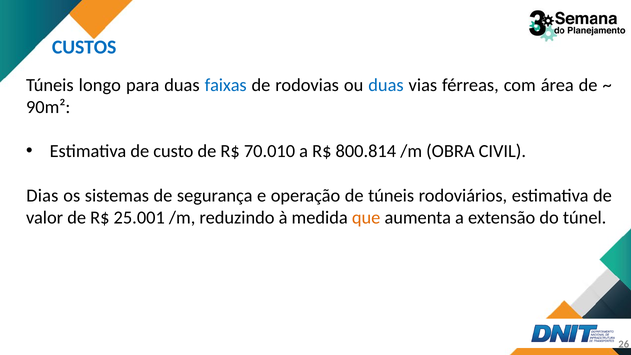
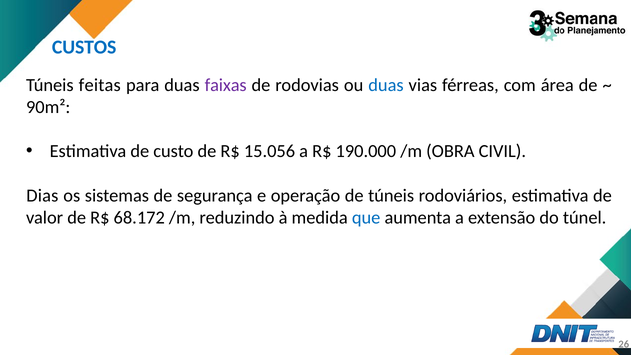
longo: longo -> feitas
faixas colour: blue -> purple
70.010: 70.010 -> 15.056
800.814: 800.814 -> 190.000
25.001: 25.001 -> 68.172
que colour: orange -> blue
